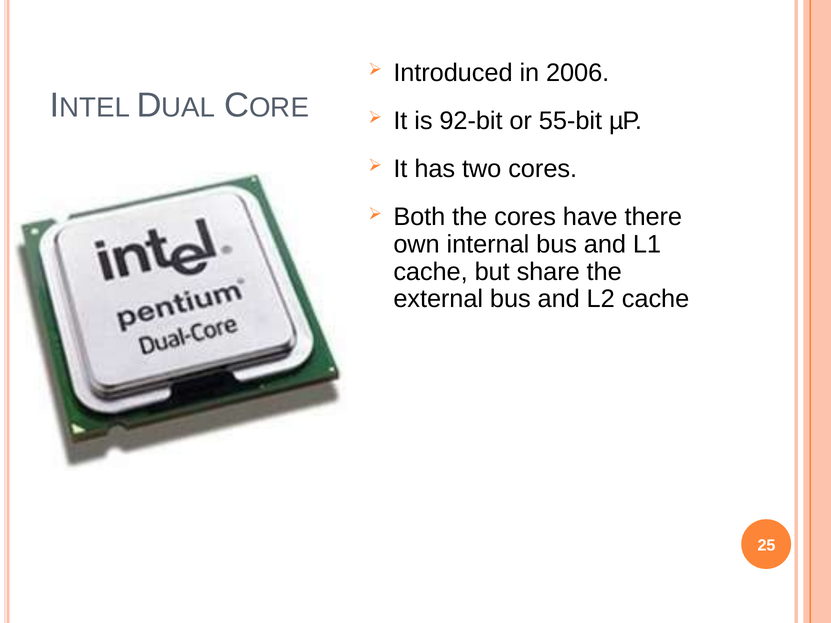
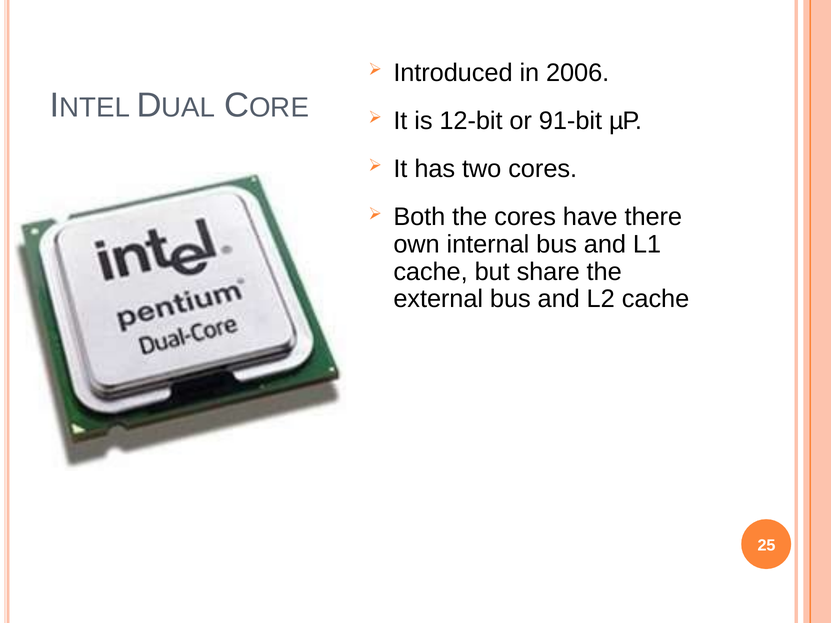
92-bit: 92-bit -> 12-bit
55-bit: 55-bit -> 91-bit
